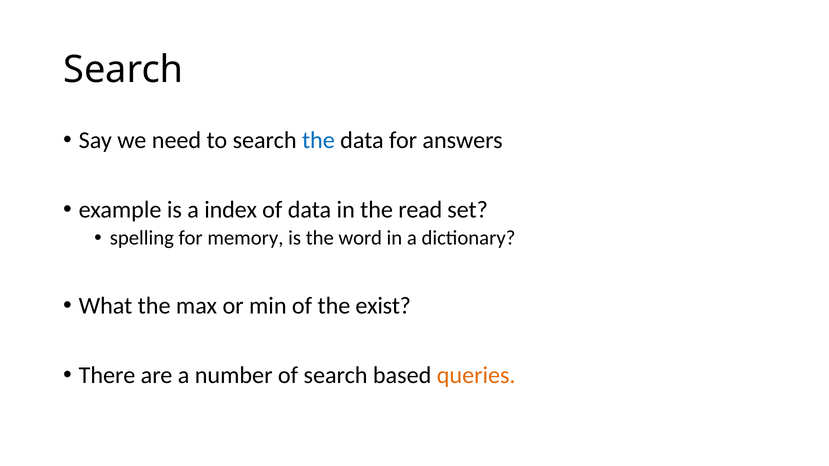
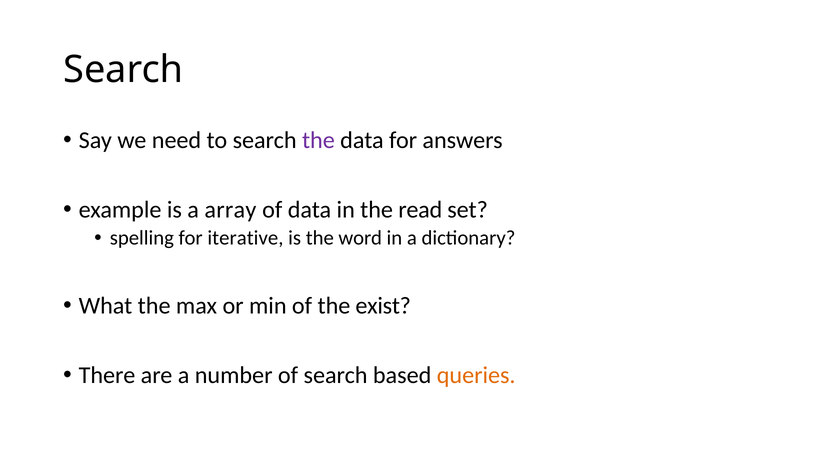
the at (318, 140) colour: blue -> purple
index: index -> array
memory: memory -> iterative
